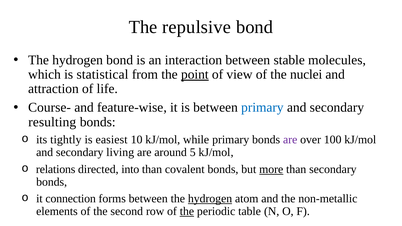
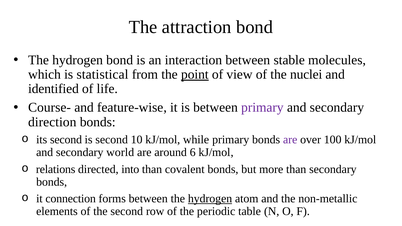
repulsive: repulsive -> attraction
attraction: attraction -> identified
primary at (262, 108) colour: blue -> purple
resulting: resulting -> direction
its tightly: tightly -> second
is easiest: easiest -> second
living: living -> world
5: 5 -> 6
more underline: present -> none
the at (187, 211) underline: present -> none
